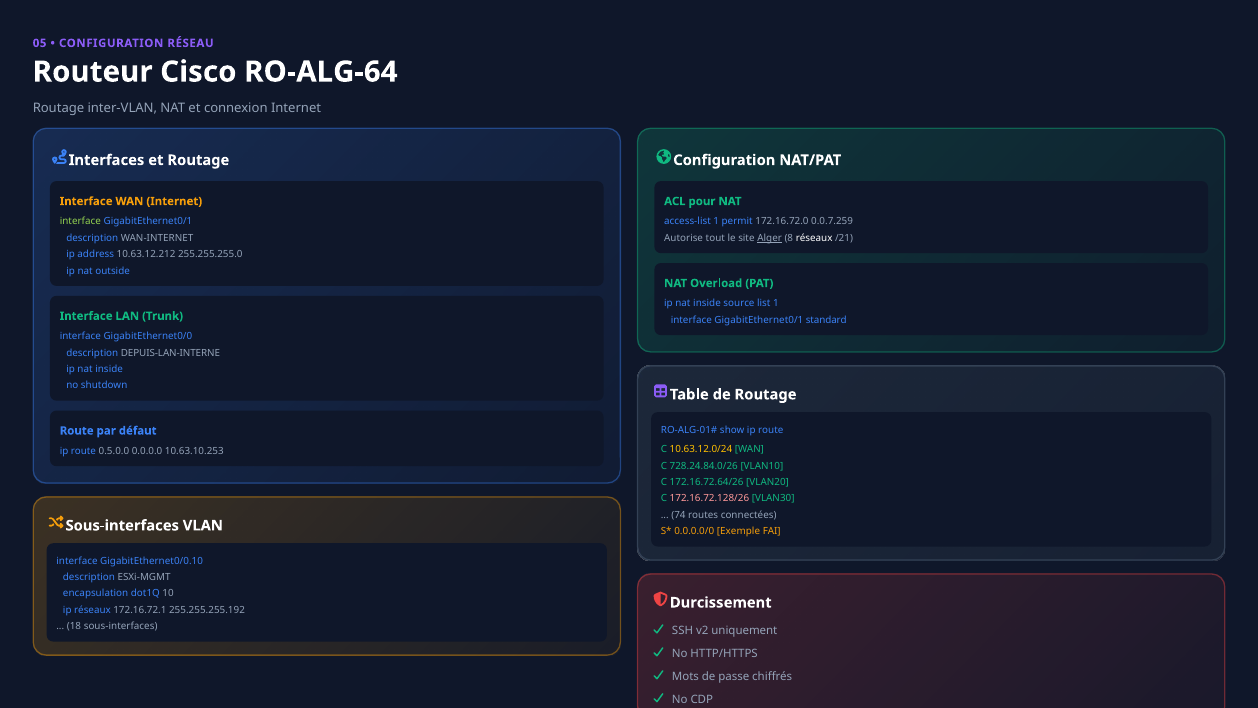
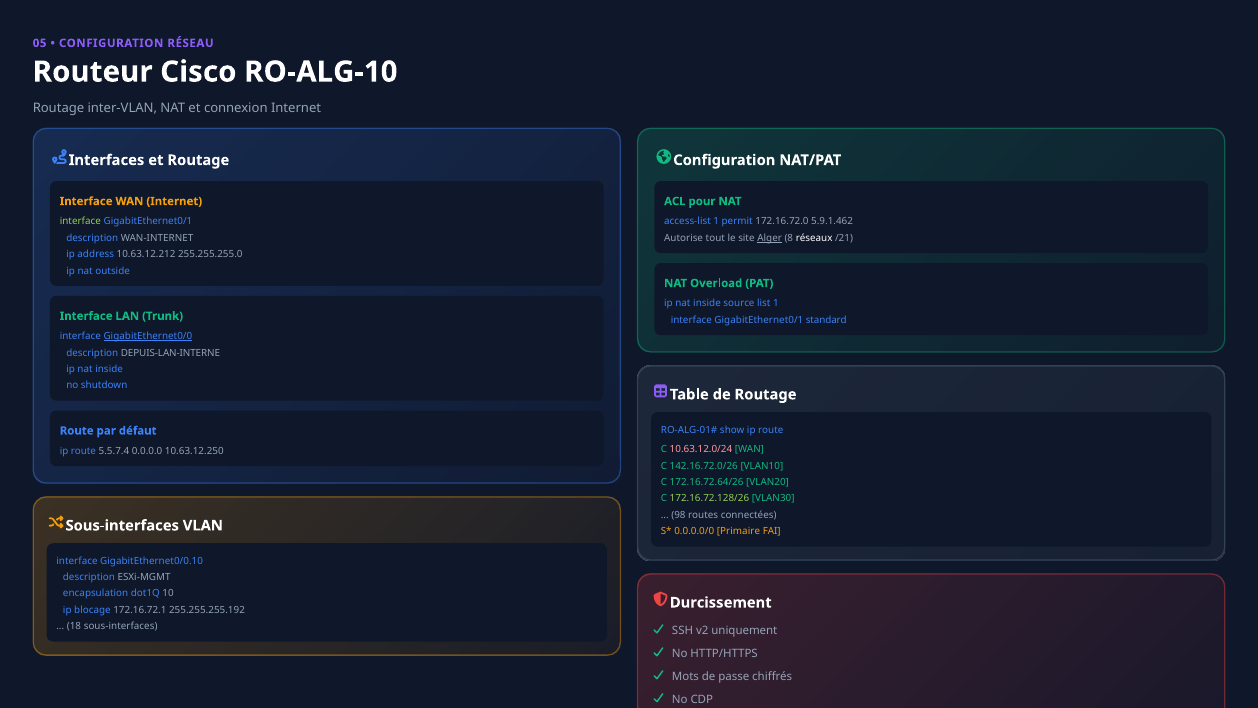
RO-ALG-64: RO-ALG-64 -> RO-ALG-10
0.0.7.259: 0.0.7.259 -> 5.9.1.462
GigabitEthernet0/0 underline: none -> present
10.63.12.0/24 colour: yellow -> pink
0.5.0.0: 0.5.0.0 -> 5.5.7.4
10.63.10.253: 10.63.10.253 -> 10.63.12.250
728.24.84.0/26: 728.24.84.0/26 -> 142.16.72.0/26
172.16.72.128/26 colour: pink -> light green
74: 74 -> 98
Exemple: Exemple -> Primaire
ip réseaux: réseaux -> blocage
